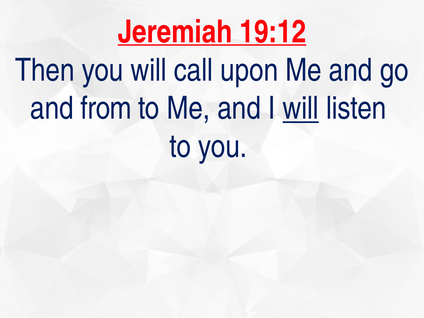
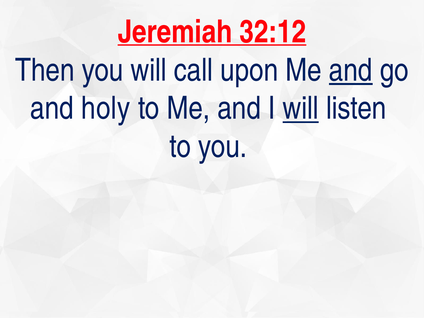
19:12: 19:12 -> 32:12
and at (351, 70) underline: none -> present
from: from -> holy
